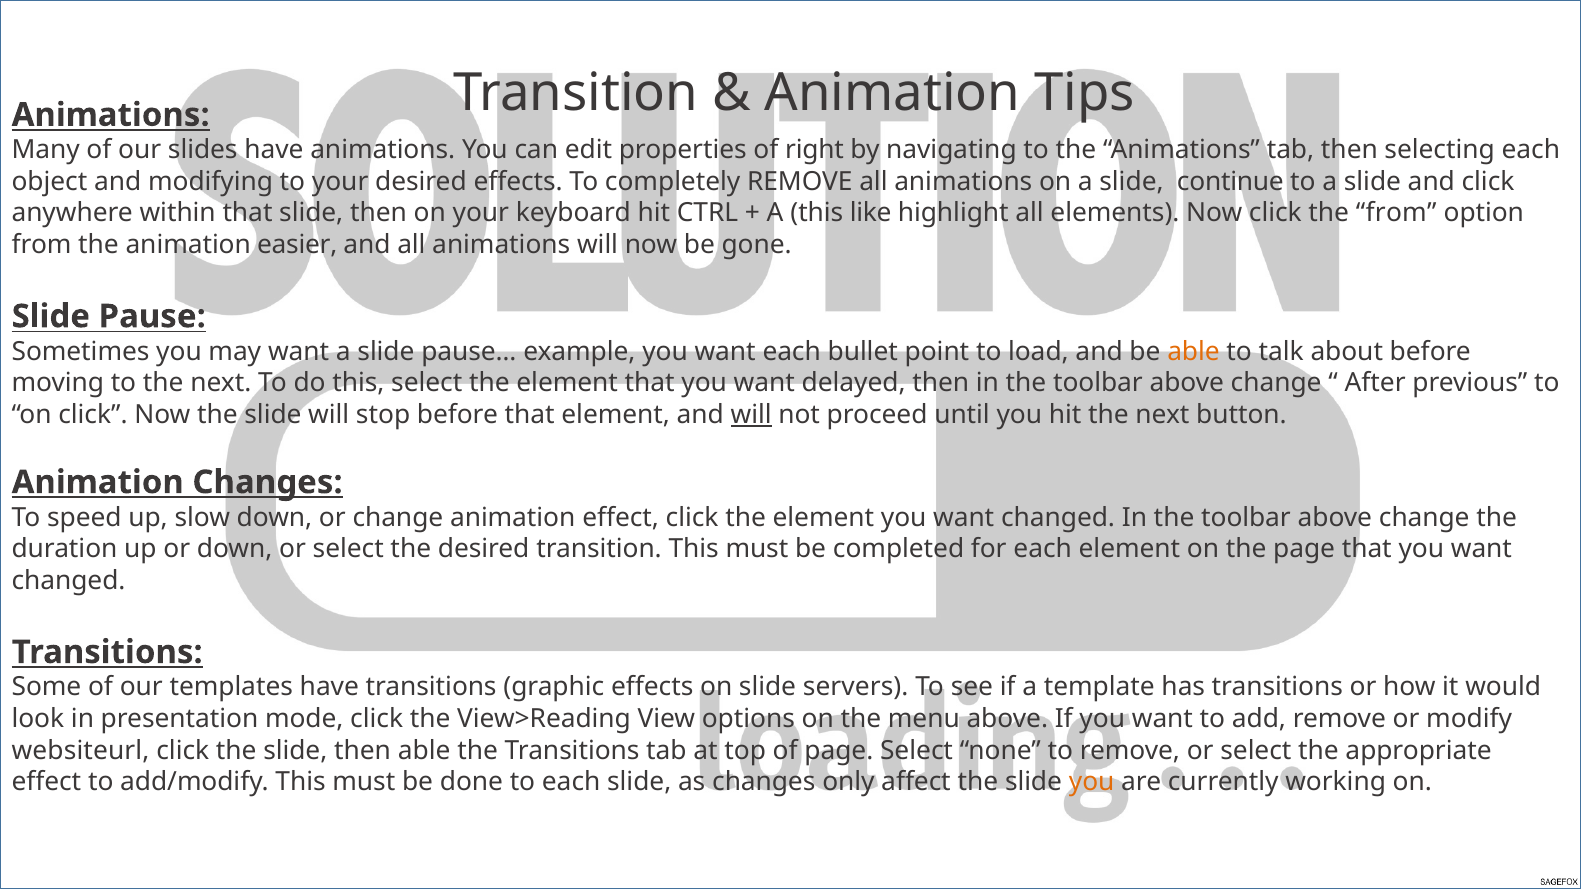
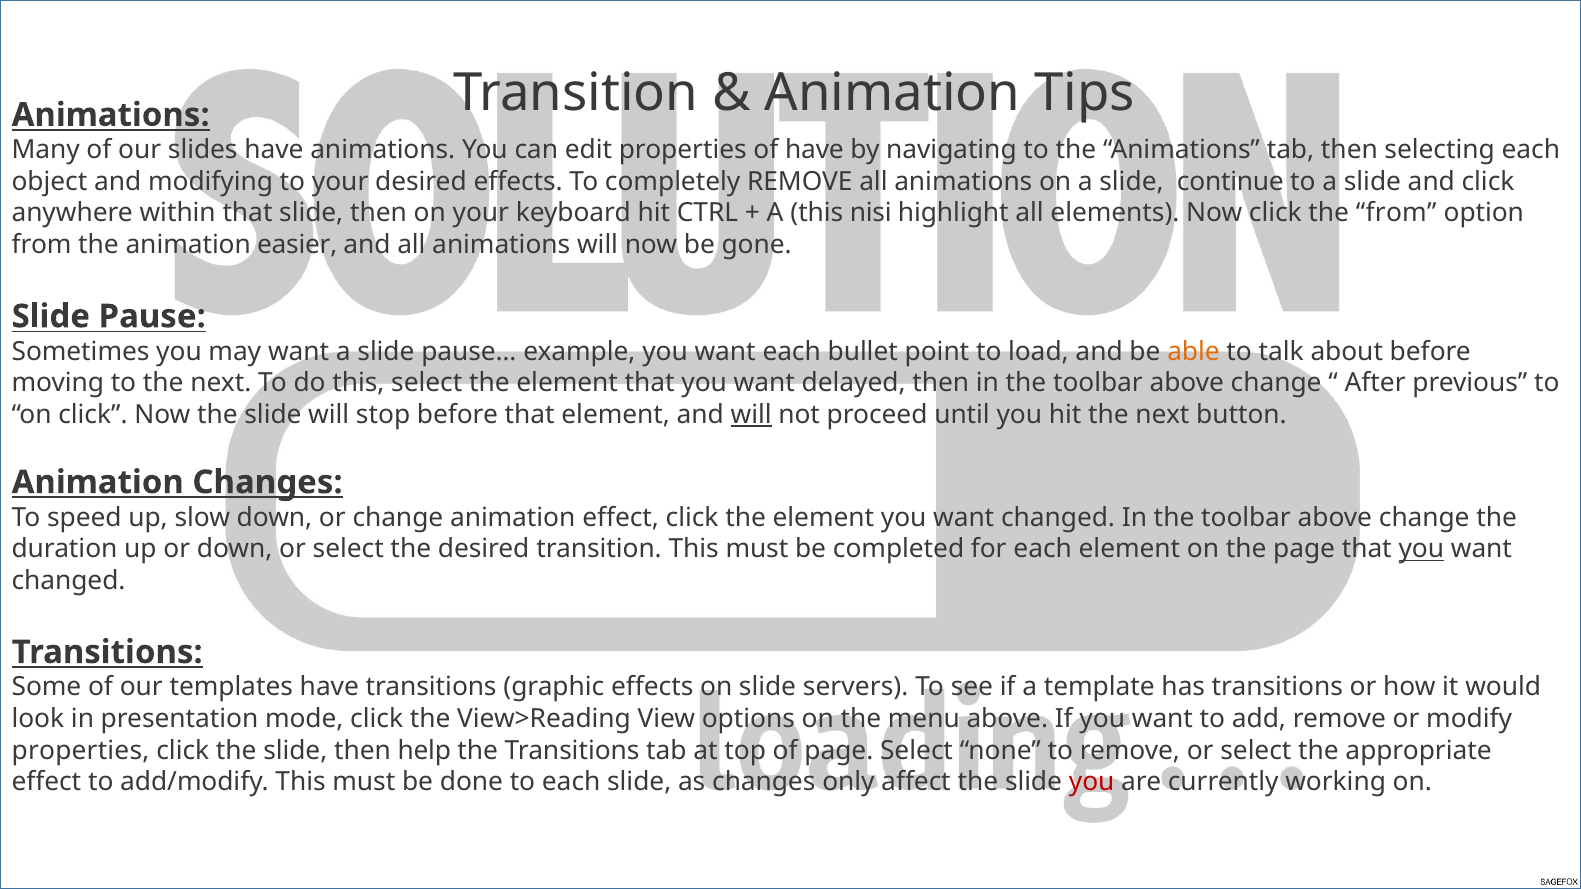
of right: right -> have
like: like -> nisi
you at (1421, 549) underline: none -> present
websiteurl at (81, 751): websiteurl -> properties
then able: able -> help
you at (1092, 782) colour: orange -> red
